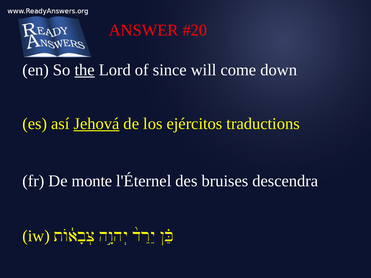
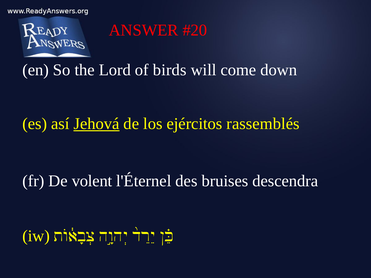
the underline: present -> none
since: since -> birds
traductions: traductions -> rassemblés
monte: monte -> volent
